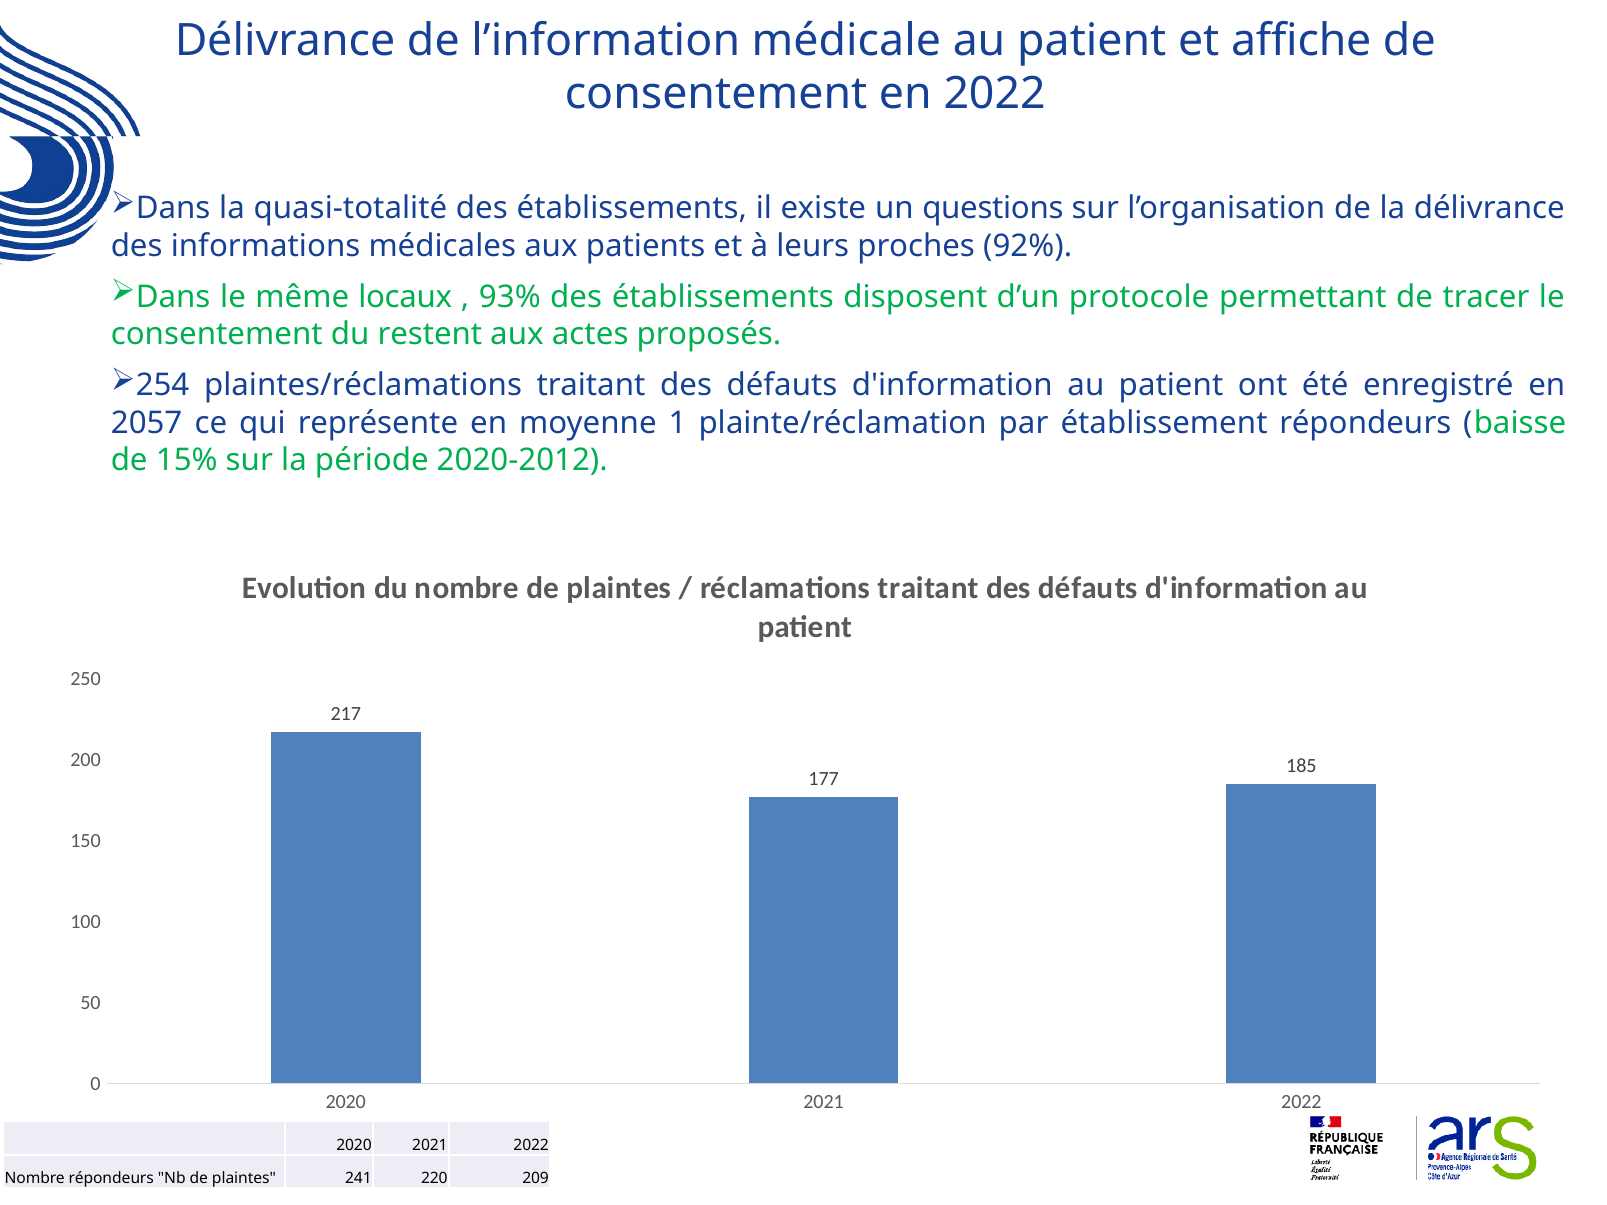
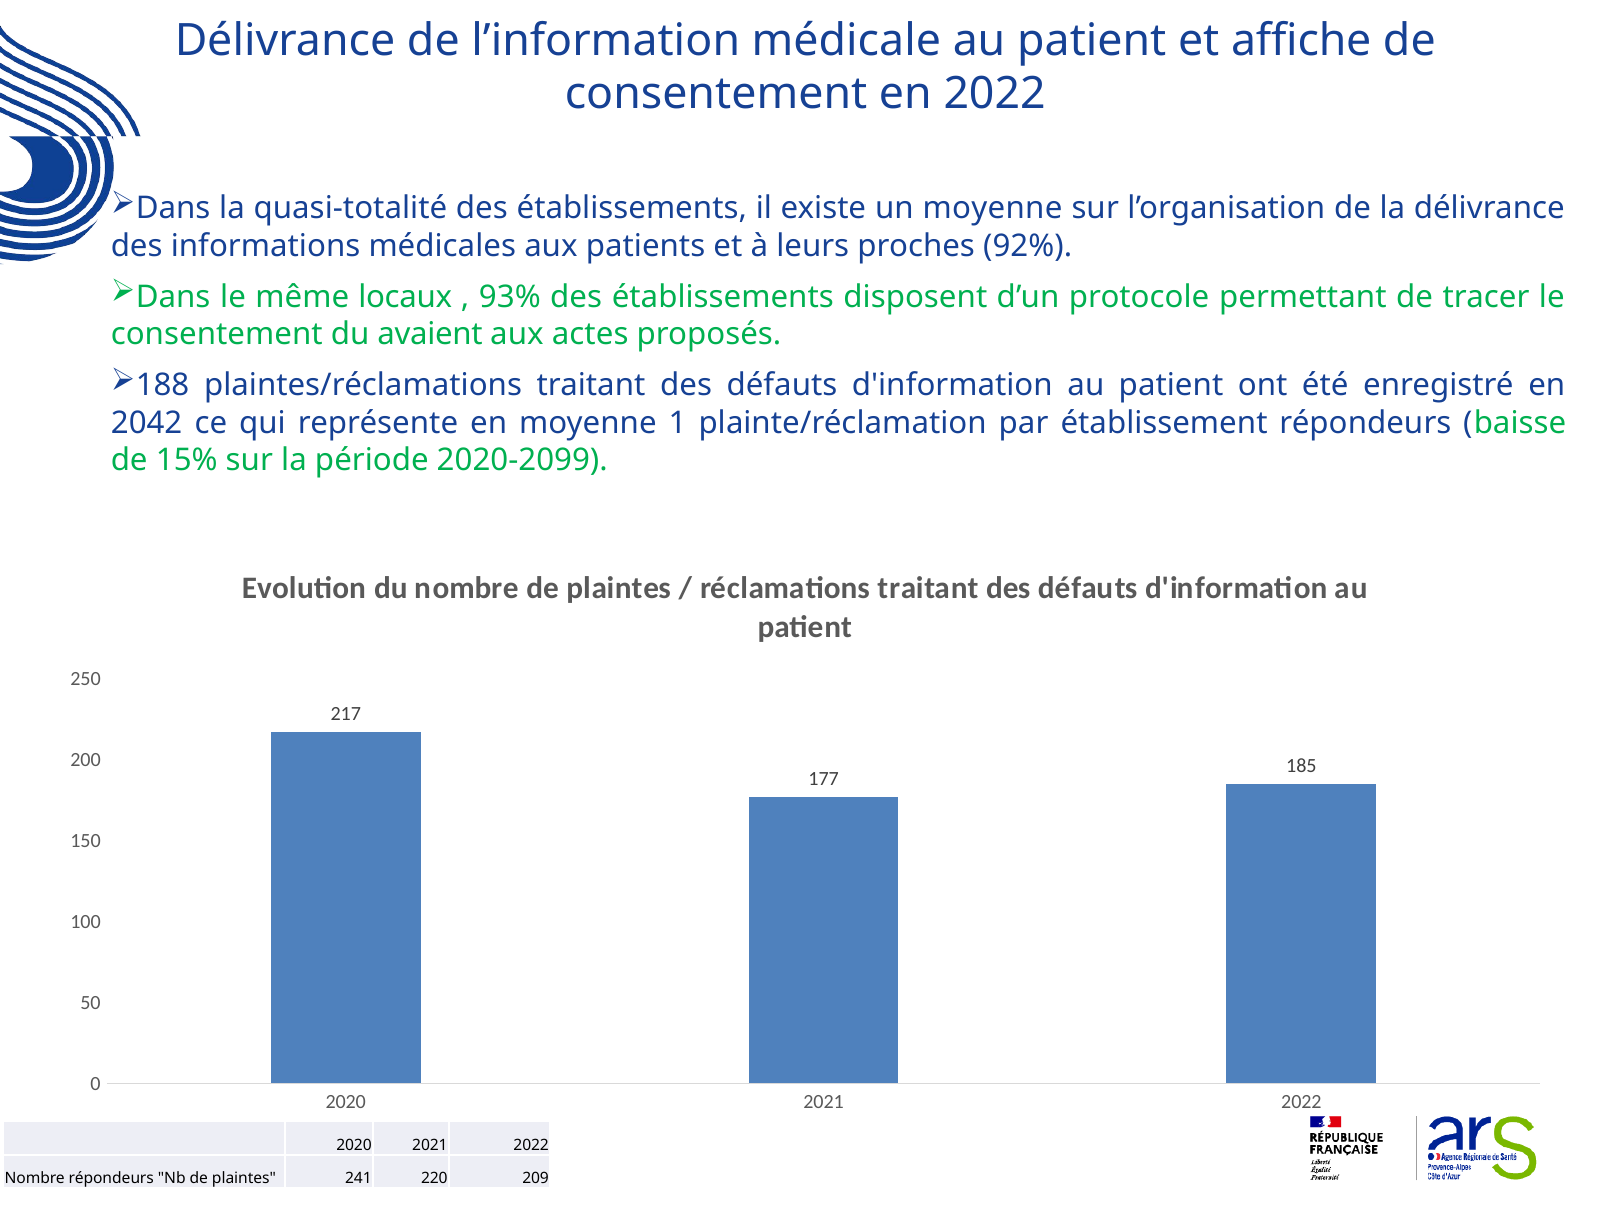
un questions: questions -> moyenne
restent: restent -> avaient
254: 254 -> 188
2057: 2057 -> 2042
2020-2012: 2020-2012 -> 2020-2099
